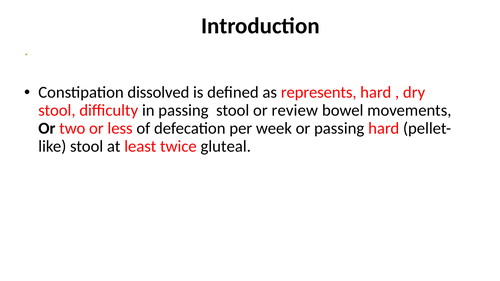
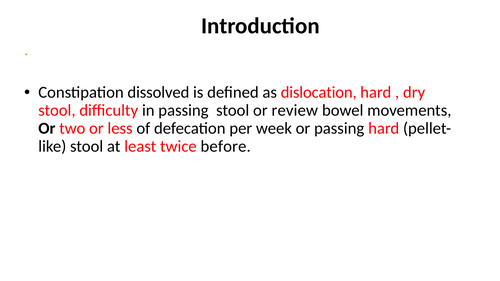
represents: represents -> dislocation
gluteal: gluteal -> before
